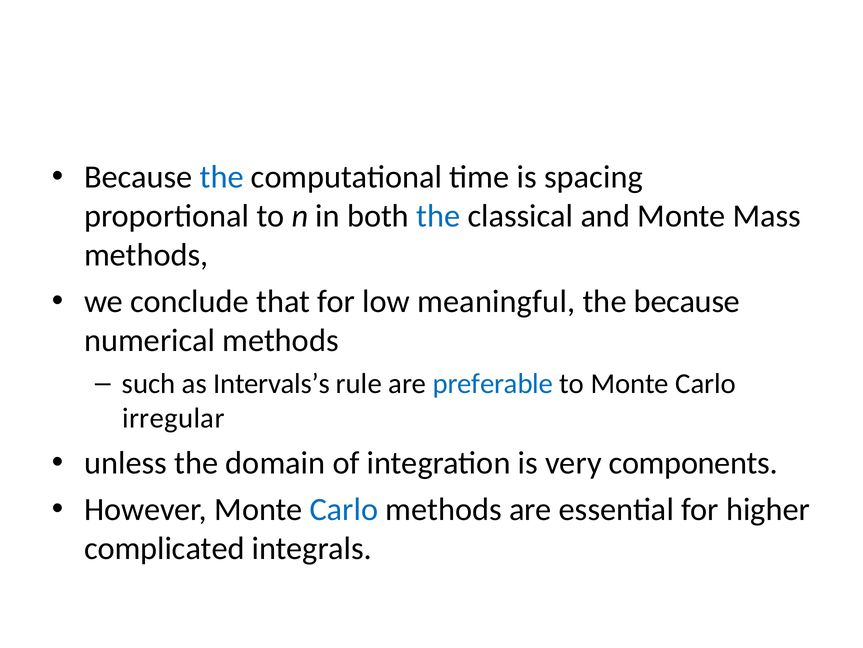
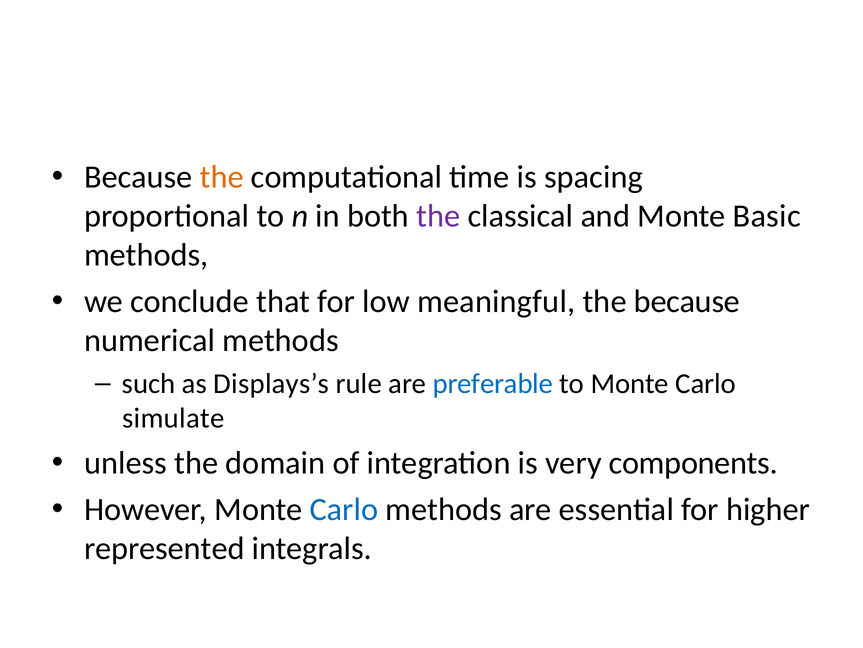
the at (222, 177) colour: blue -> orange
the at (438, 216) colour: blue -> purple
Mass: Mass -> Basic
Intervals’s: Intervals’s -> Displays’s
irregular: irregular -> simulate
complicated: complicated -> represented
